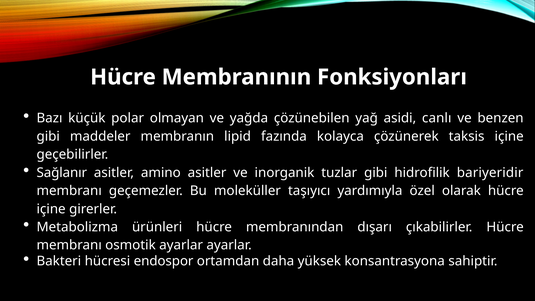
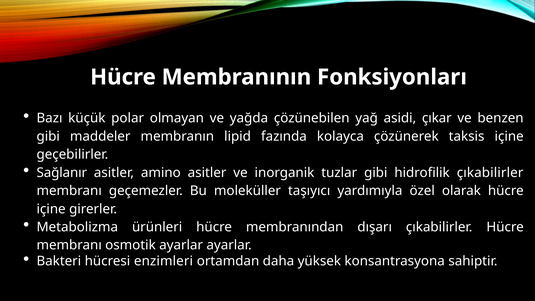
canlı: canlı -> çıkar
hidrofilik bariyeridir: bariyeridir -> çıkabilirler
endospor: endospor -> enzimleri
